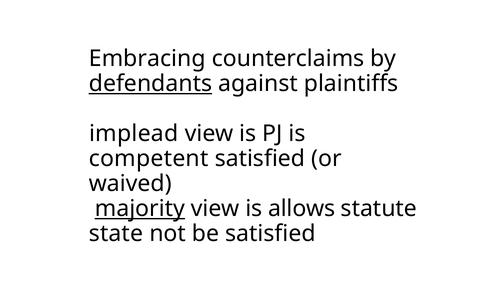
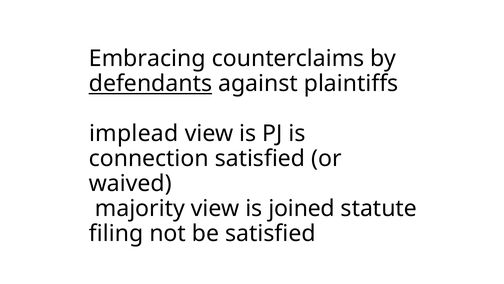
competent: competent -> connection
majority underline: present -> none
allows: allows -> joined
state: state -> filing
